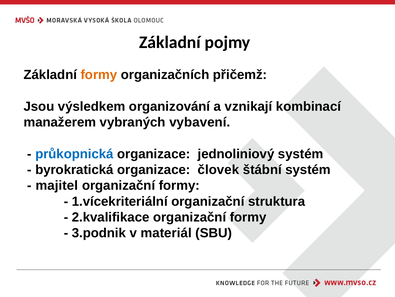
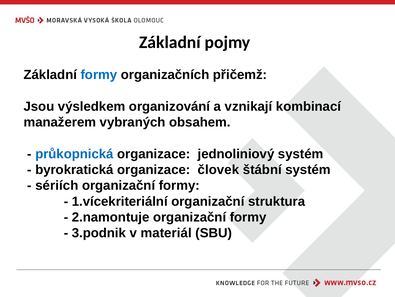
formy at (99, 75) colour: orange -> blue
vybavení: vybavení -> obsahem
majitel: majitel -> sériích
2.kvalifikace: 2.kvalifikace -> 2.namontuje
